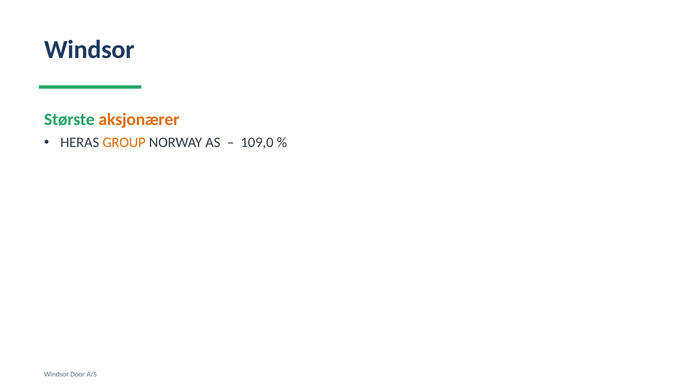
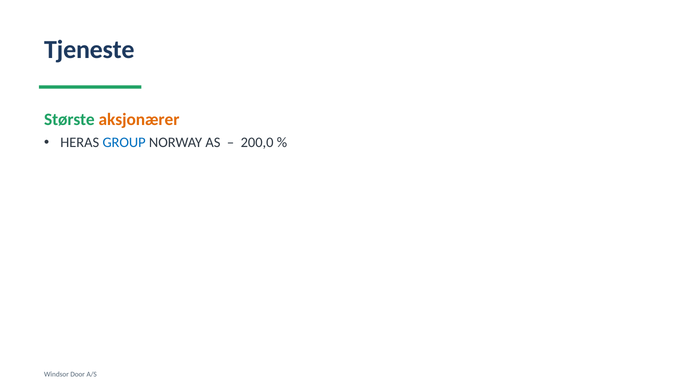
Windsor at (89, 49): Windsor -> Tjeneste
GROUP colour: orange -> blue
109,0: 109,0 -> 200,0
